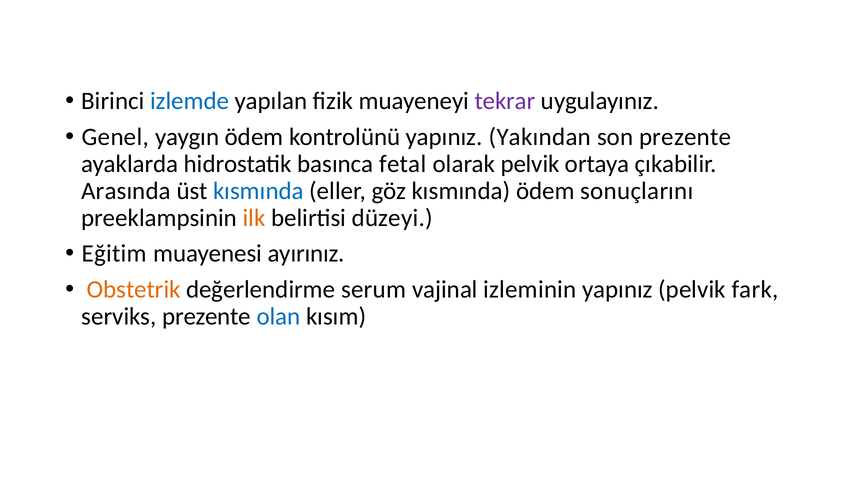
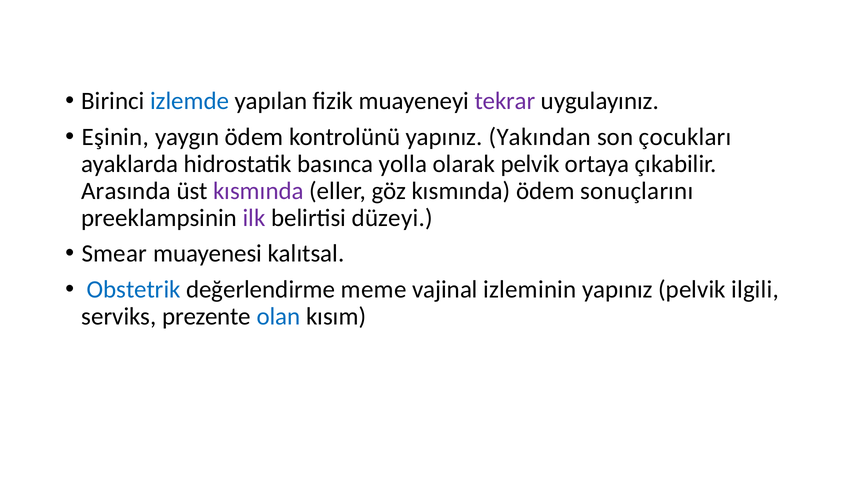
Genel: Genel -> Eşinin
son prezente: prezente -> çocukları
fetal: fetal -> yolla
kısmında at (258, 191) colour: blue -> purple
ilk colour: orange -> purple
Eğitim: Eğitim -> Smear
ayırınız: ayırınız -> kalıtsal
Obstetrik colour: orange -> blue
serum: serum -> meme
fark: fark -> ilgili
